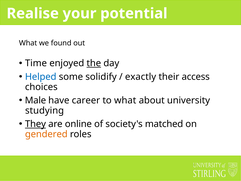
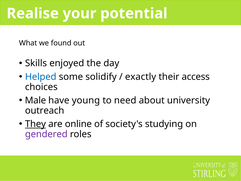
Time: Time -> Skills
the underline: present -> none
career: career -> young
to what: what -> need
studying: studying -> outreach
matched: matched -> studying
gendered colour: orange -> purple
